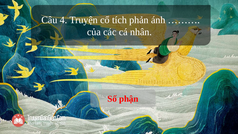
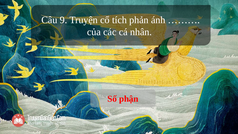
4: 4 -> 9
